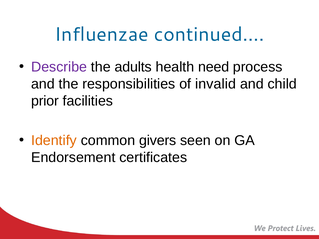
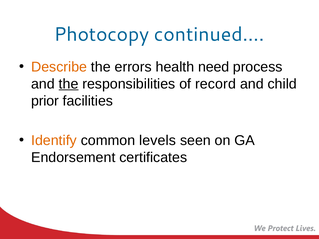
Influenzae: Influenzae -> Photocopy
Describe colour: purple -> orange
adults: adults -> errors
the at (69, 84) underline: none -> present
invalid: invalid -> record
givers: givers -> levels
